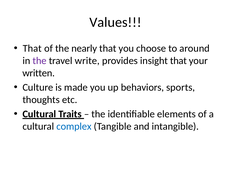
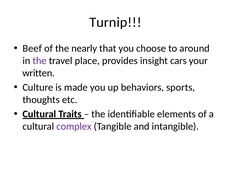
Values: Values -> Turnip
That at (32, 48): That -> Beef
write: write -> place
insight that: that -> cars
complex colour: blue -> purple
